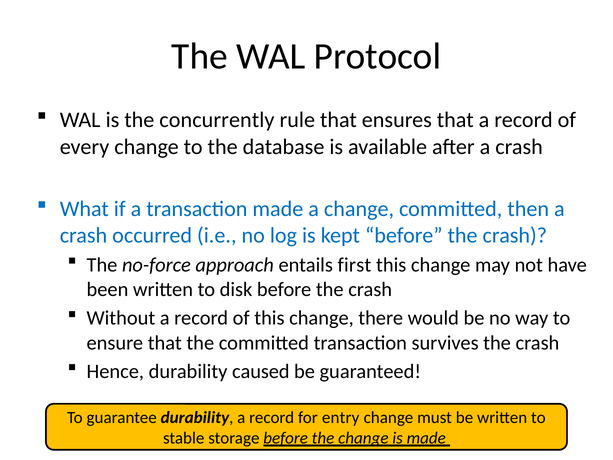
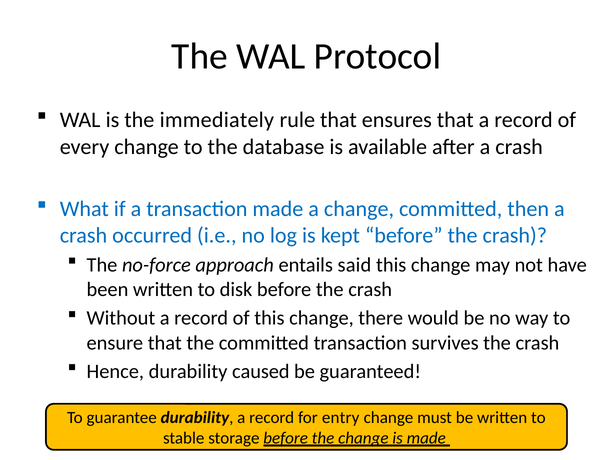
concurrently: concurrently -> immediately
first: first -> said
